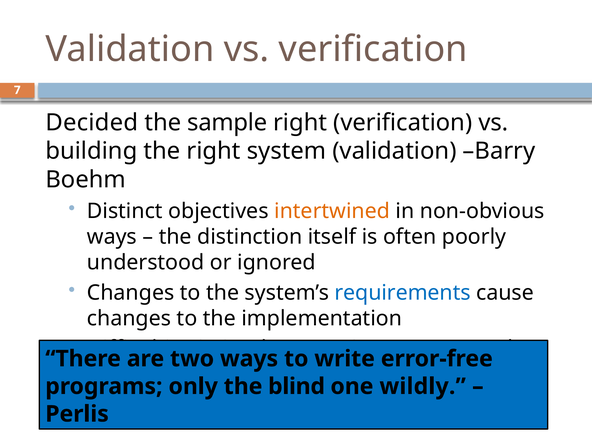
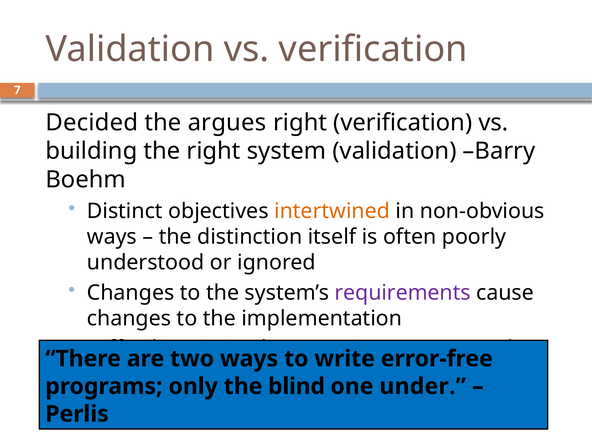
sample: sample -> argues
requirements at (403, 293) colour: blue -> purple
wildly: wildly -> under
